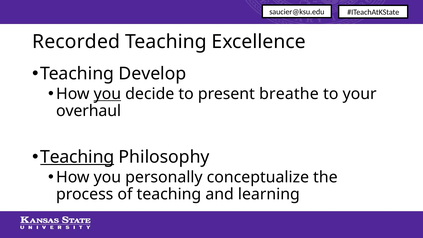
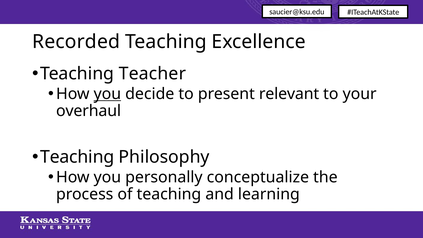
Develop: Develop -> Teacher
breathe: breathe -> relevant
Teaching at (77, 157) underline: present -> none
